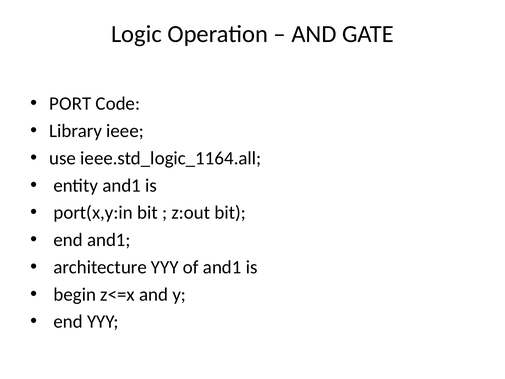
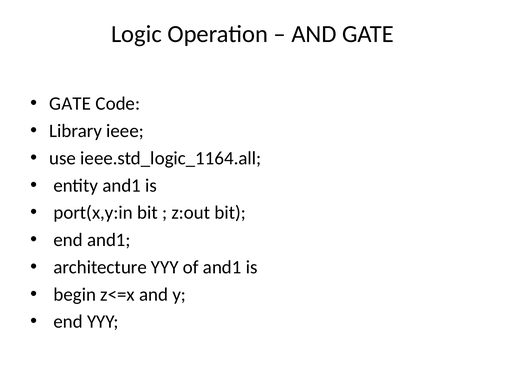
PORT at (70, 104): PORT -> GATE
